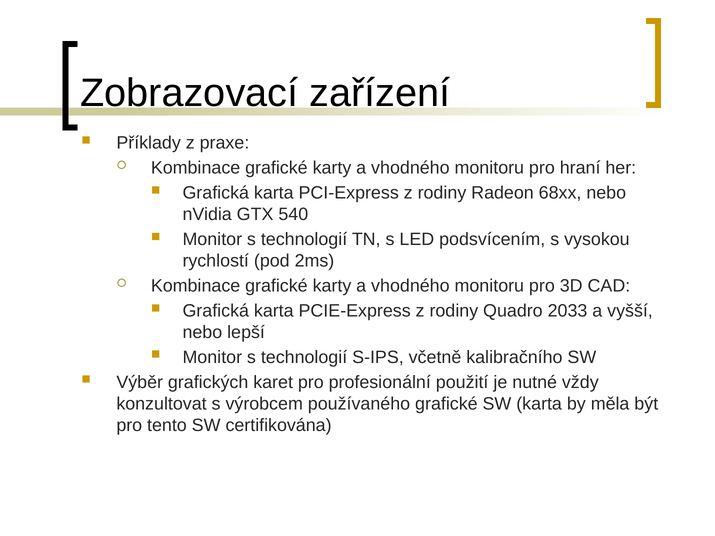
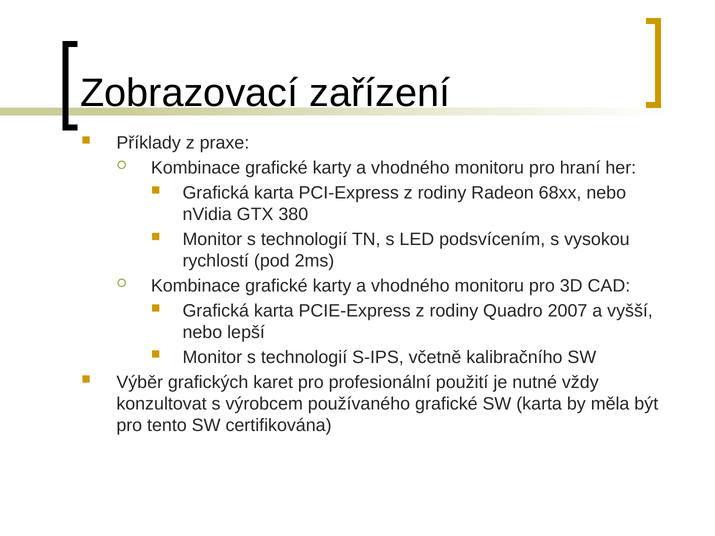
540: 540 -> 380
2033: 2033 -> 2007
